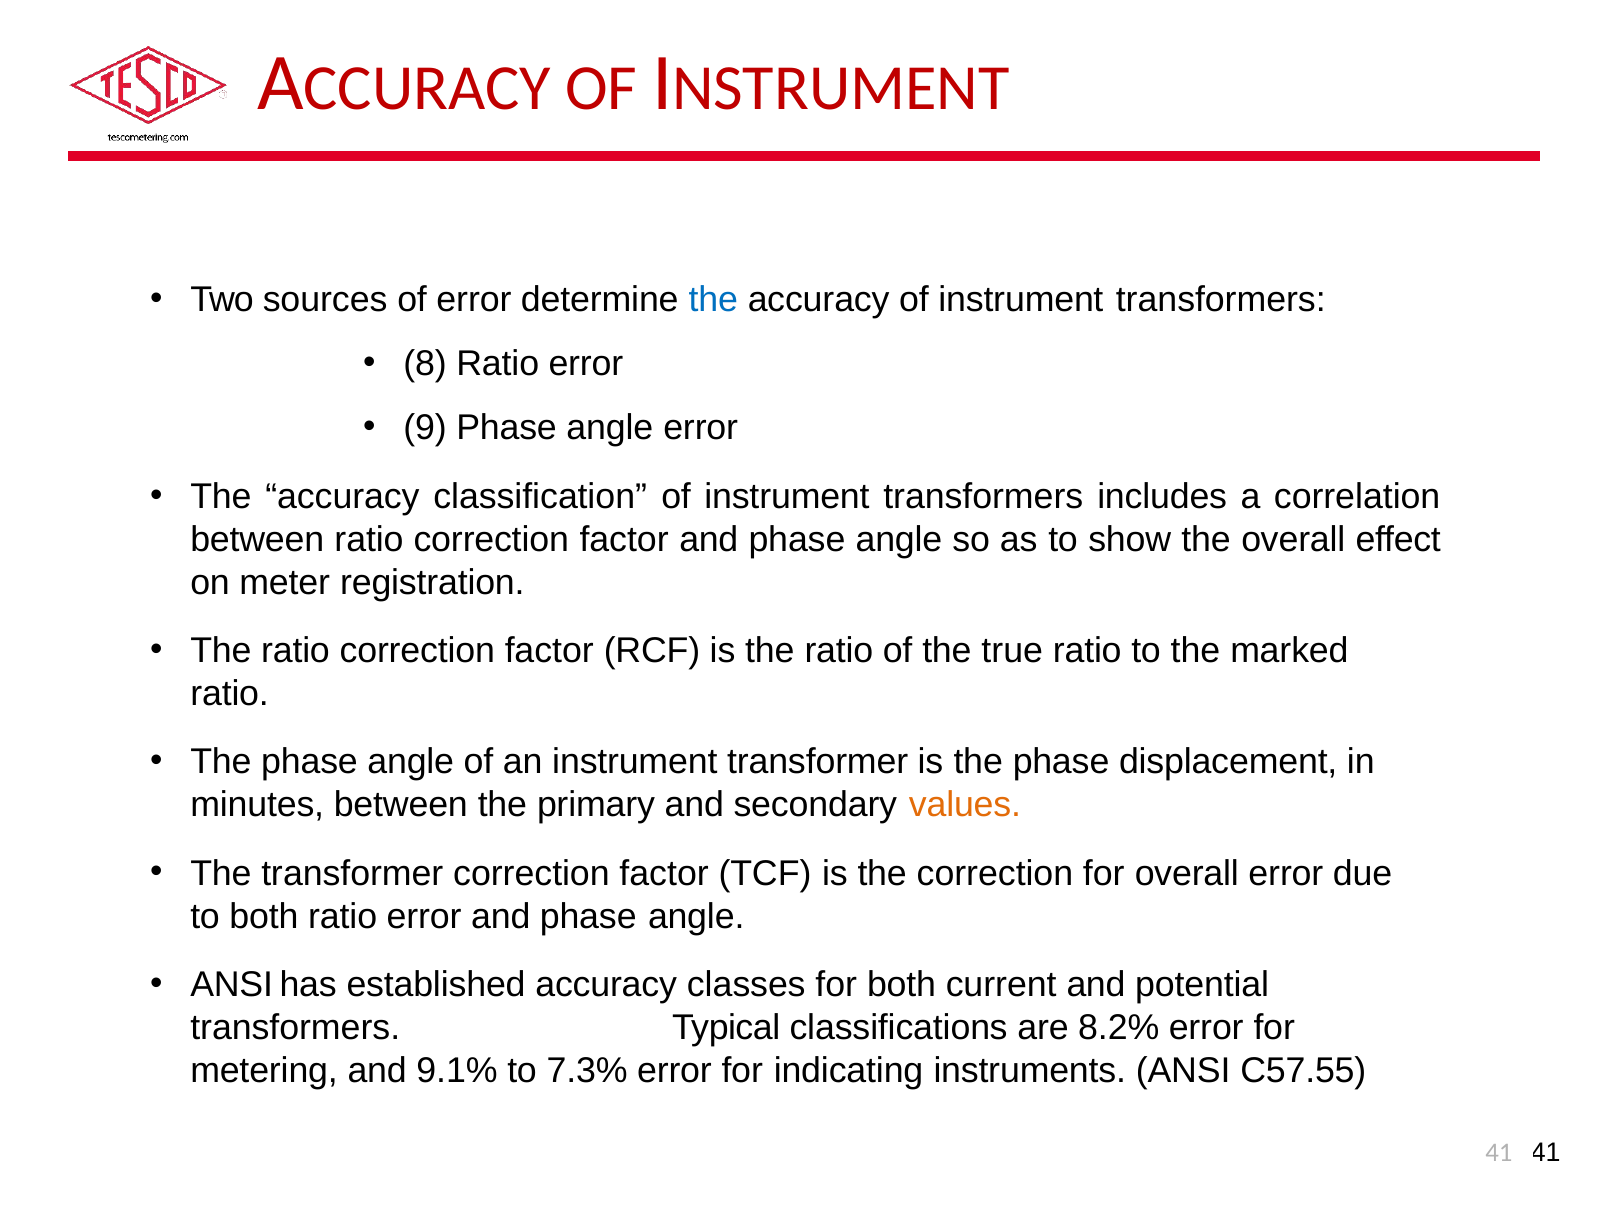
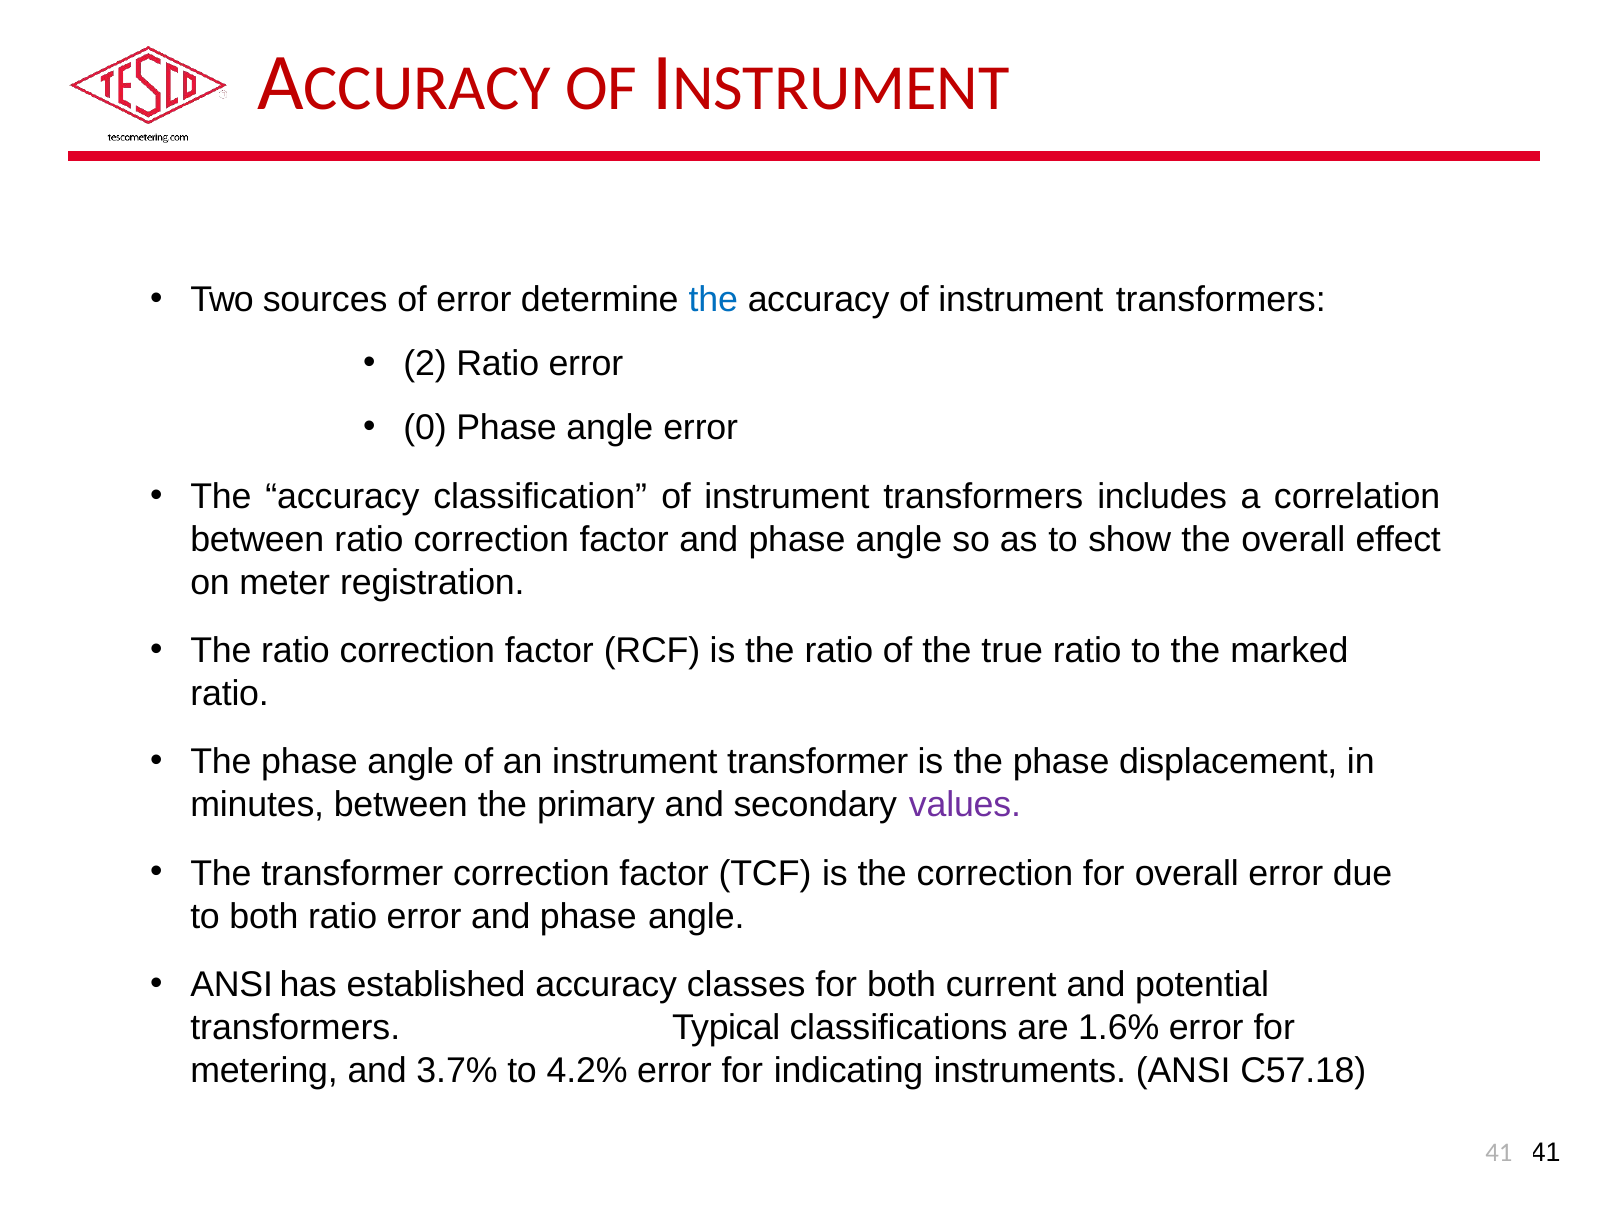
8: 8 -> 2
9: 9 -> 0
values colour: orange -> purple
8.2%: 8.2% -> 1.6%
9.1%: 9.1% -> 3.7%
7.3%: 7.3% -> 4.2%
C57.55: C57.55 -> C57.18
